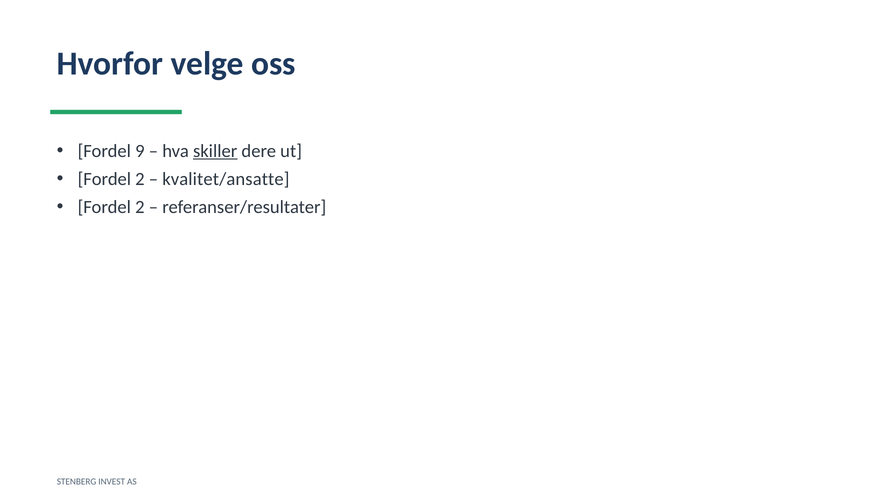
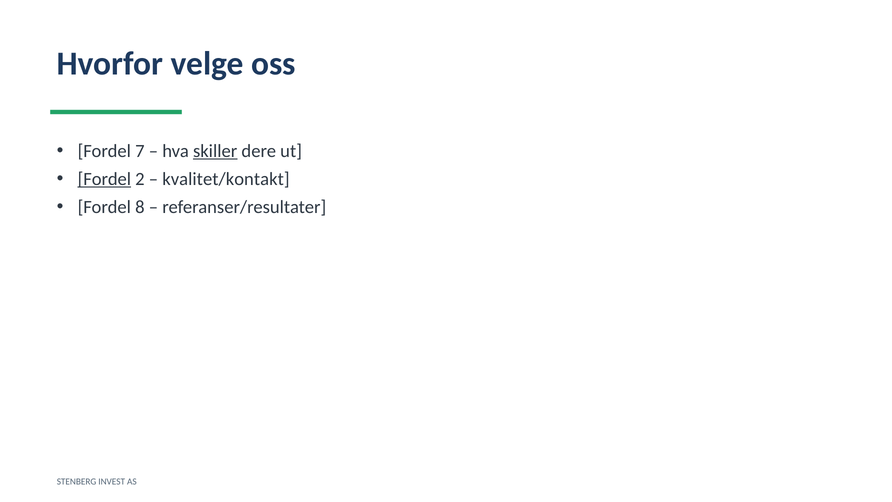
9: 9 -> 7
Fordel at (104, 179) underline: none -> present
kvalitet/ansatte: kvalitet/ansatte -> kvalitet/kontakt
2 at (140, 207): 2 -> 8
